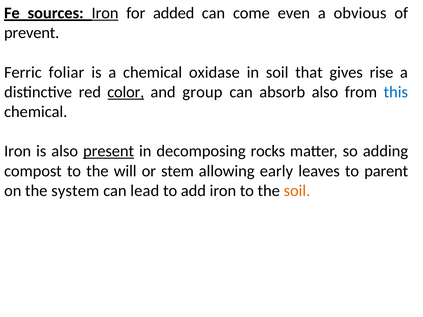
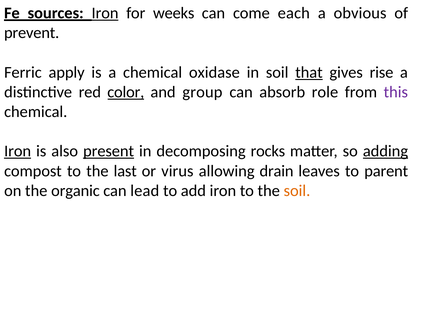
added: added -> weeks
even: even -> each
foliar: foliar -> apply
that underline: none -> present
absorb also: also -> role
this colour: blue -> purple
Iron at (18, 151) underline: none -> present
adding underline: none -> present
will: will -> last
stem: stem -> virus
early: early -> drain
system: system -> organic
